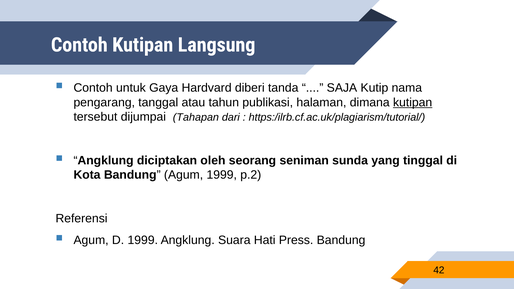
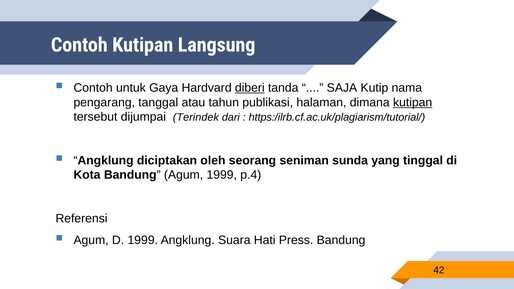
diberi underline: none -> present
Tahapan: Tahapan -> Terindek
p.2: p.2 -> p.4
